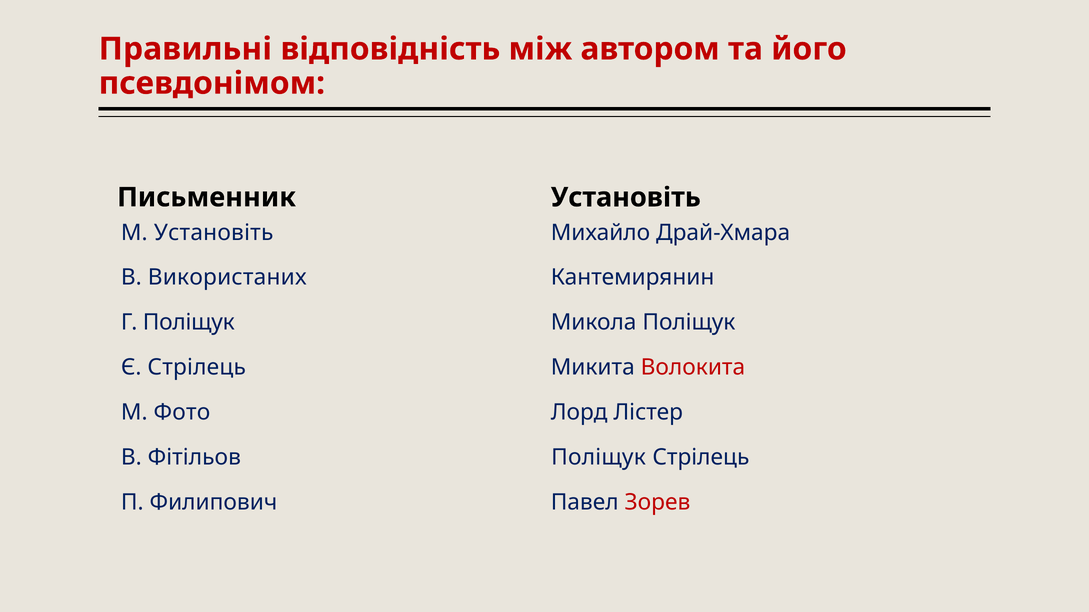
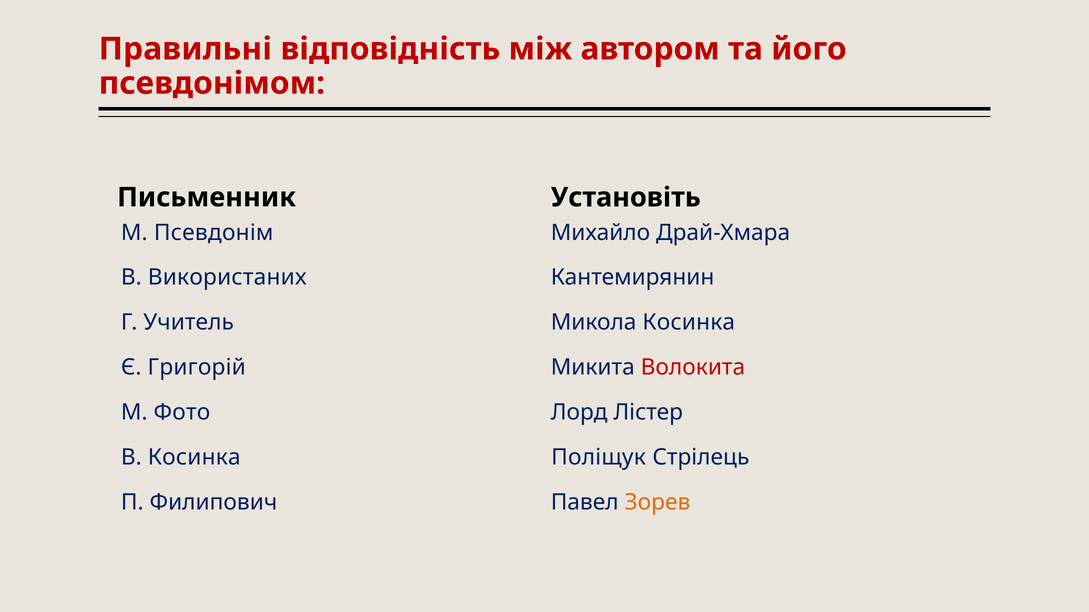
М Установіть: Установіть -> Псевдонім
Г Поліщук: Поліщук -> Учитель
Микола Поліщук: Поліщук -> Косинка
Є Стрілець: Стрілець -> Григорій
В Фітільов: Фітільов -> Косинка
Зорев colour: red -> orange
